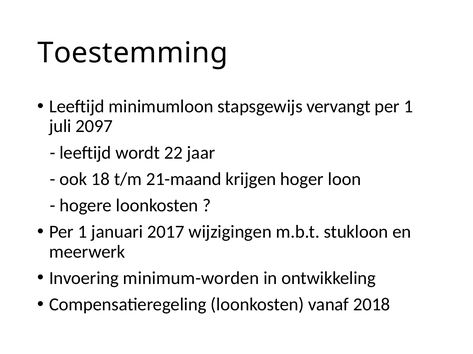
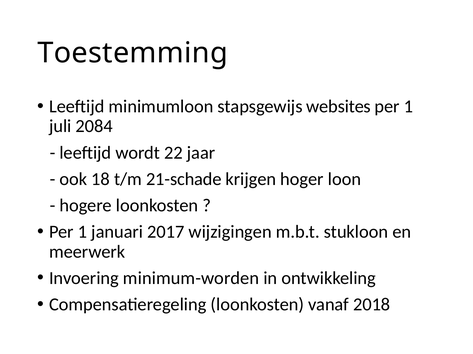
vervangt: vervangt -> websites
2097: 2097 -> 2084
21-maand: 21-maand -> 21-schade
